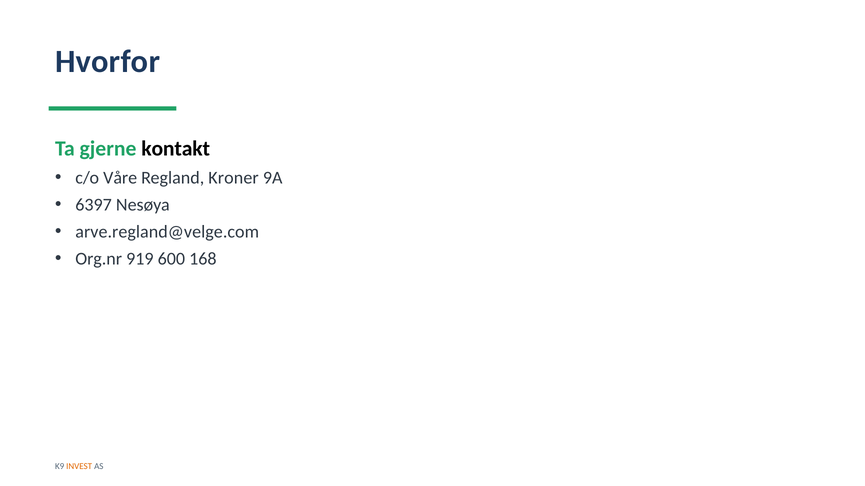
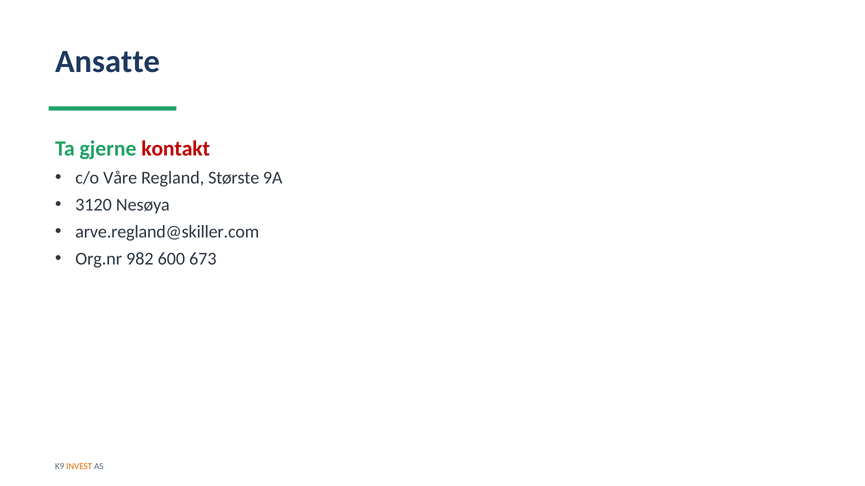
Hvorfor: Hvorfor -> Ansatte
kontakt colour: black -> red
Kroner: Kroner -> Største
6397: 6397 -> 3120
arve.regland@velge.com: arve.regland@velge.com -> arve.regland@skiller.com
919: 919 -> 982
168: 168 -> 673
